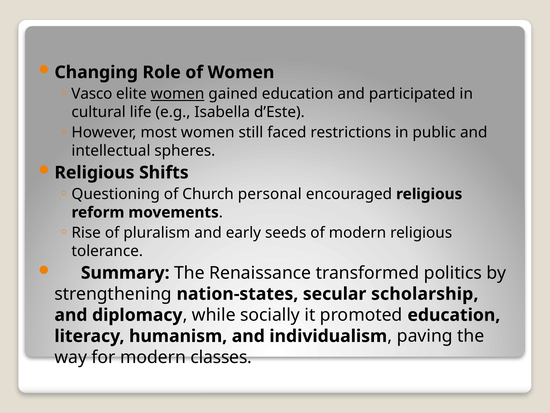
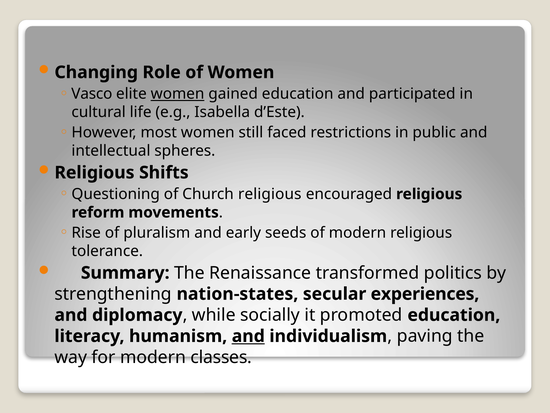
Church personal: personal -> religious
scholarship: scholarship -> experiences
and at (248, 336) underline: none -> present
